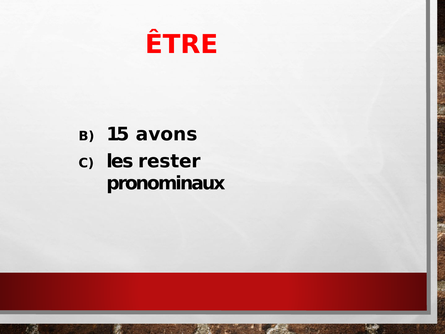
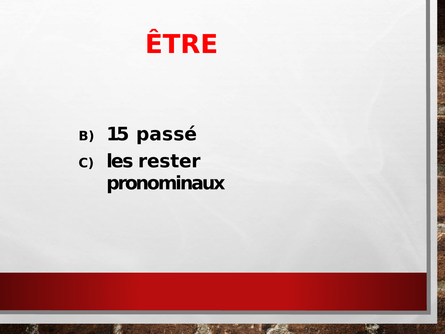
avons: avons -> passé
